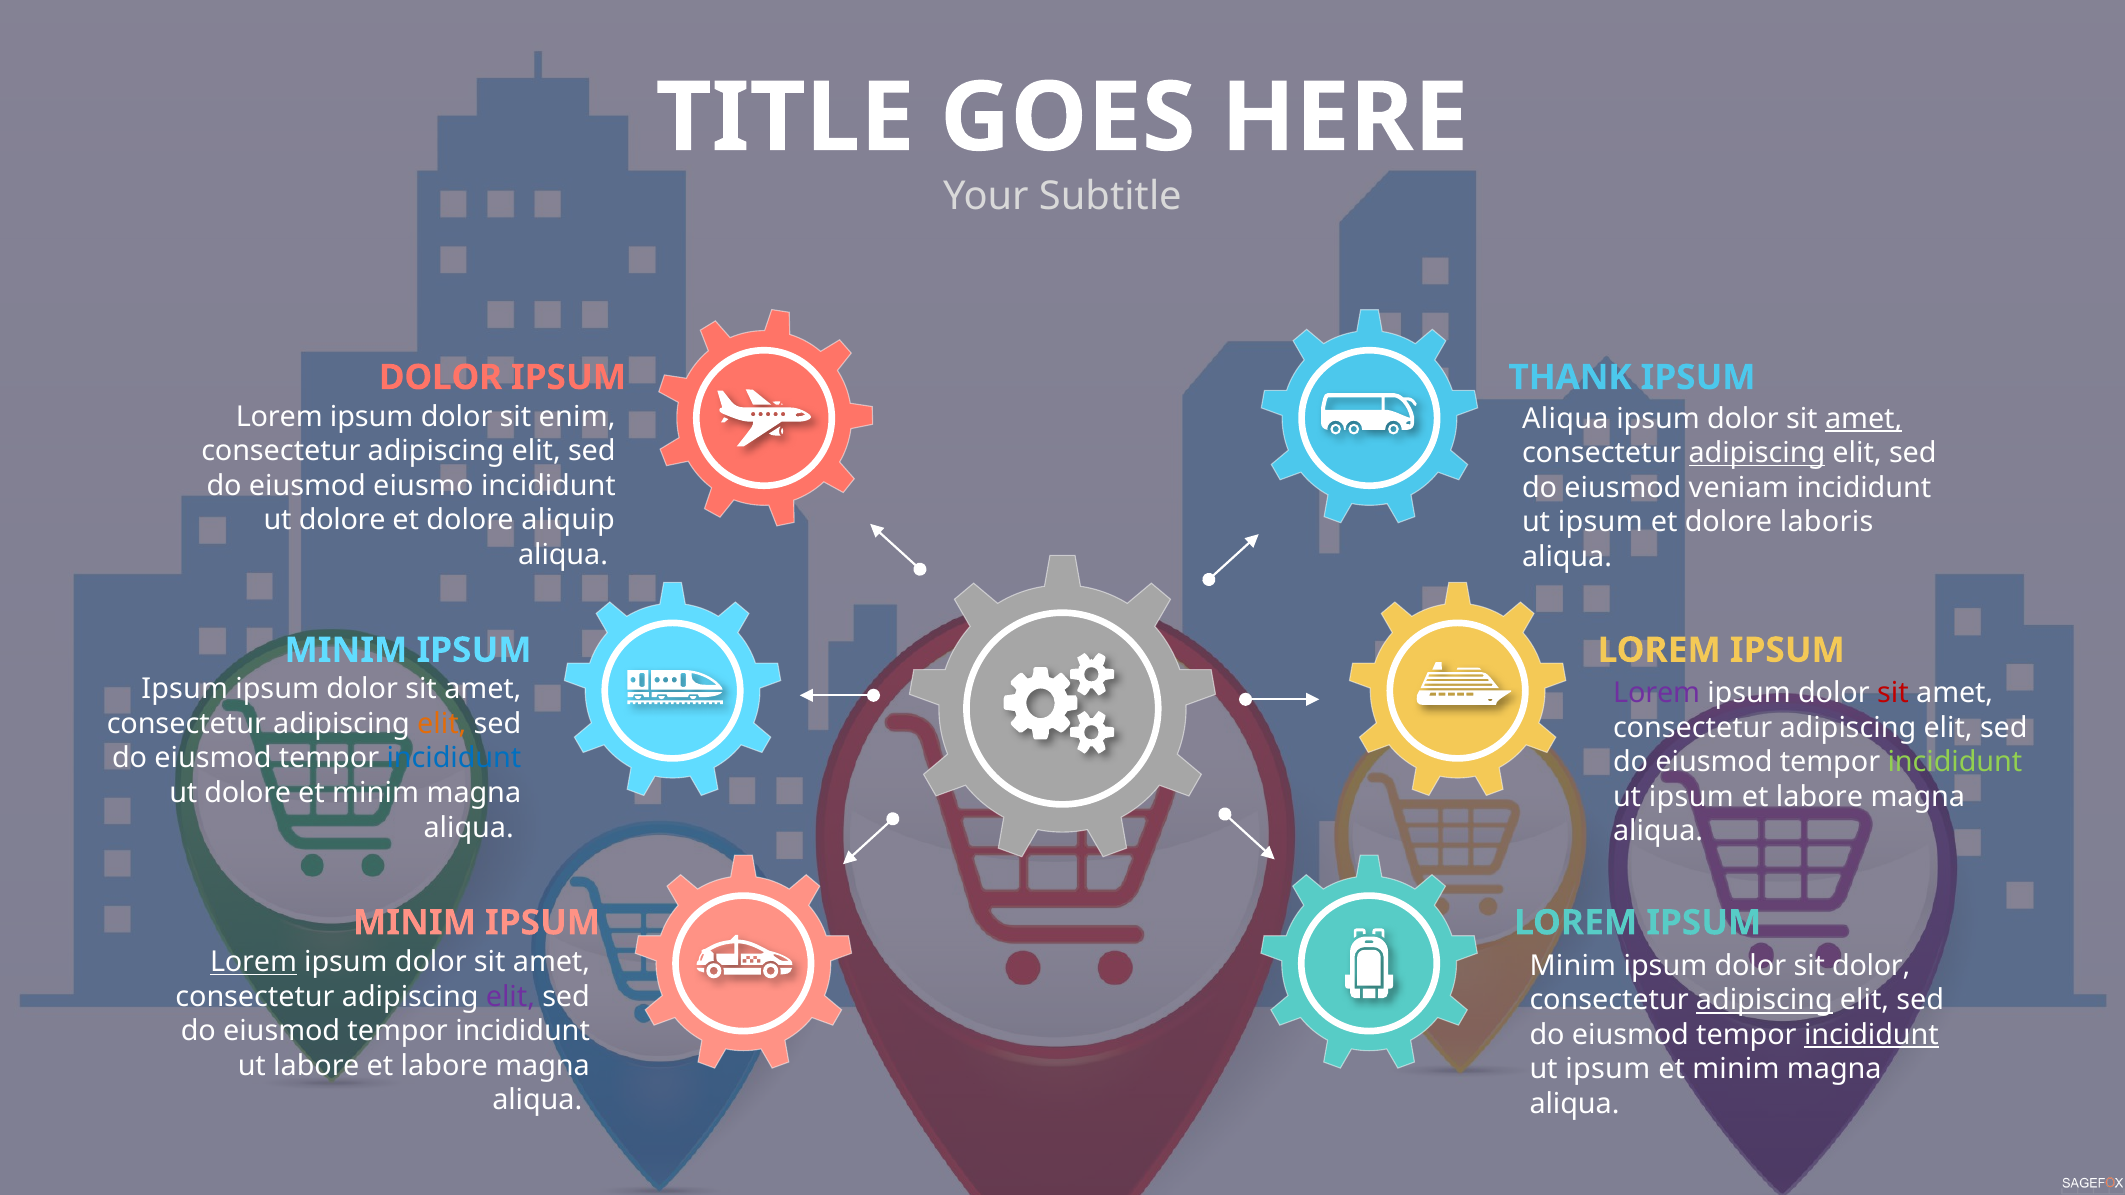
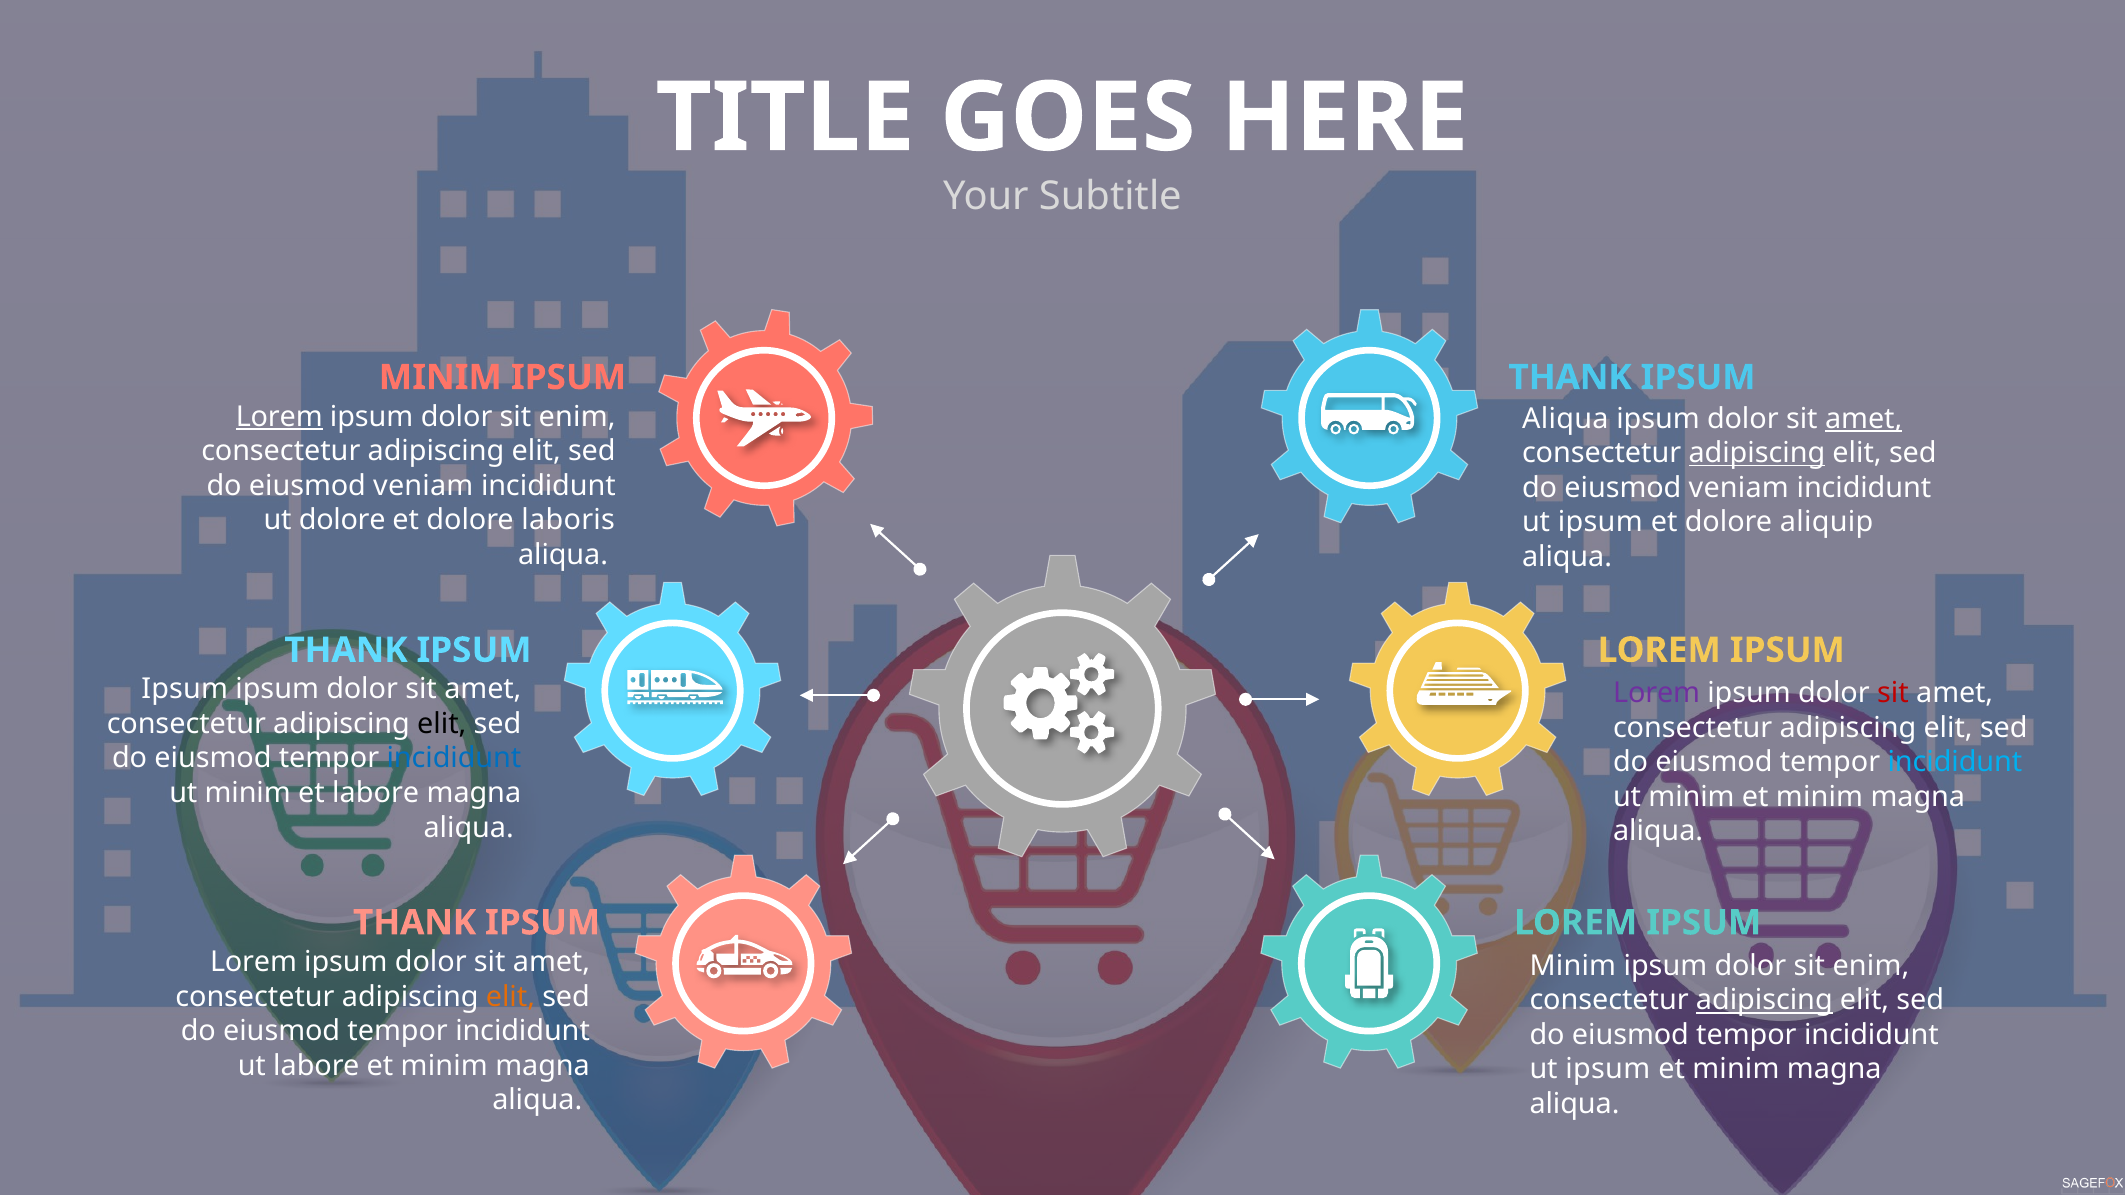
DOLOR at (441, 378): DOLOR -> MINIM
Lorem at (279, 417) underline: none -> present
eiusmo at (423, 486): eiusmo -> veniam
aliquip: aliquip -> laboris
laboris: laboris -> aliquip
MINIM at (346, 650): MINIM -> THANK
elit at (442, 724) colour: orange -> black
incididunt at (1955, 762) colour: light green -> light blue
dolore at (248, 793): dolore -> minim
minim at (376, 793): minim -> labore
ipsum at (1691, 797): ipsum -> minim
labore at (1820, 797): labore -> minim
MINIM at (414, 923): MINIM -> THANK
Lorem at (253, 962) underline: present -> none
dolor at (1871, 966): dolor -> enim
elit at (510, 997) colour: purple -> orange
incididunt at (1871, 1035) underline: present -> none
labore et labore: labore -> minim
